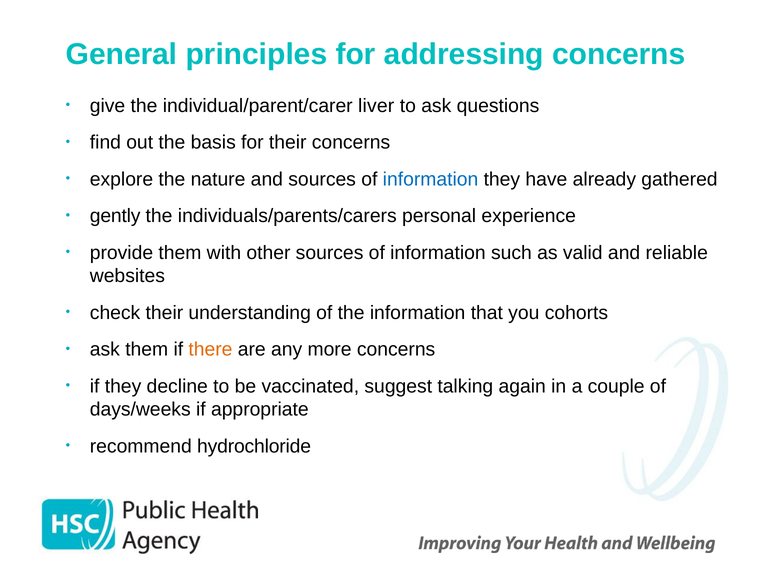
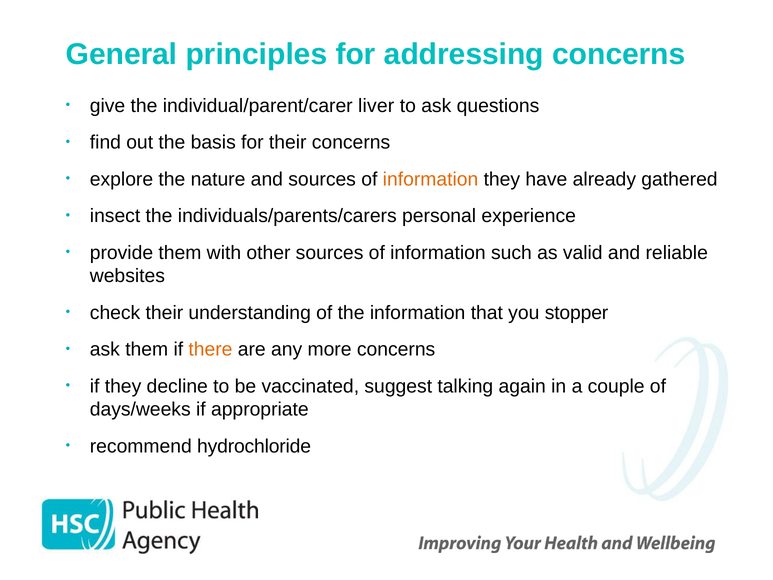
information at (431, 179) colour: blue -> orange
gently: gently -> insect
cohorts: cohorts -> stopper
